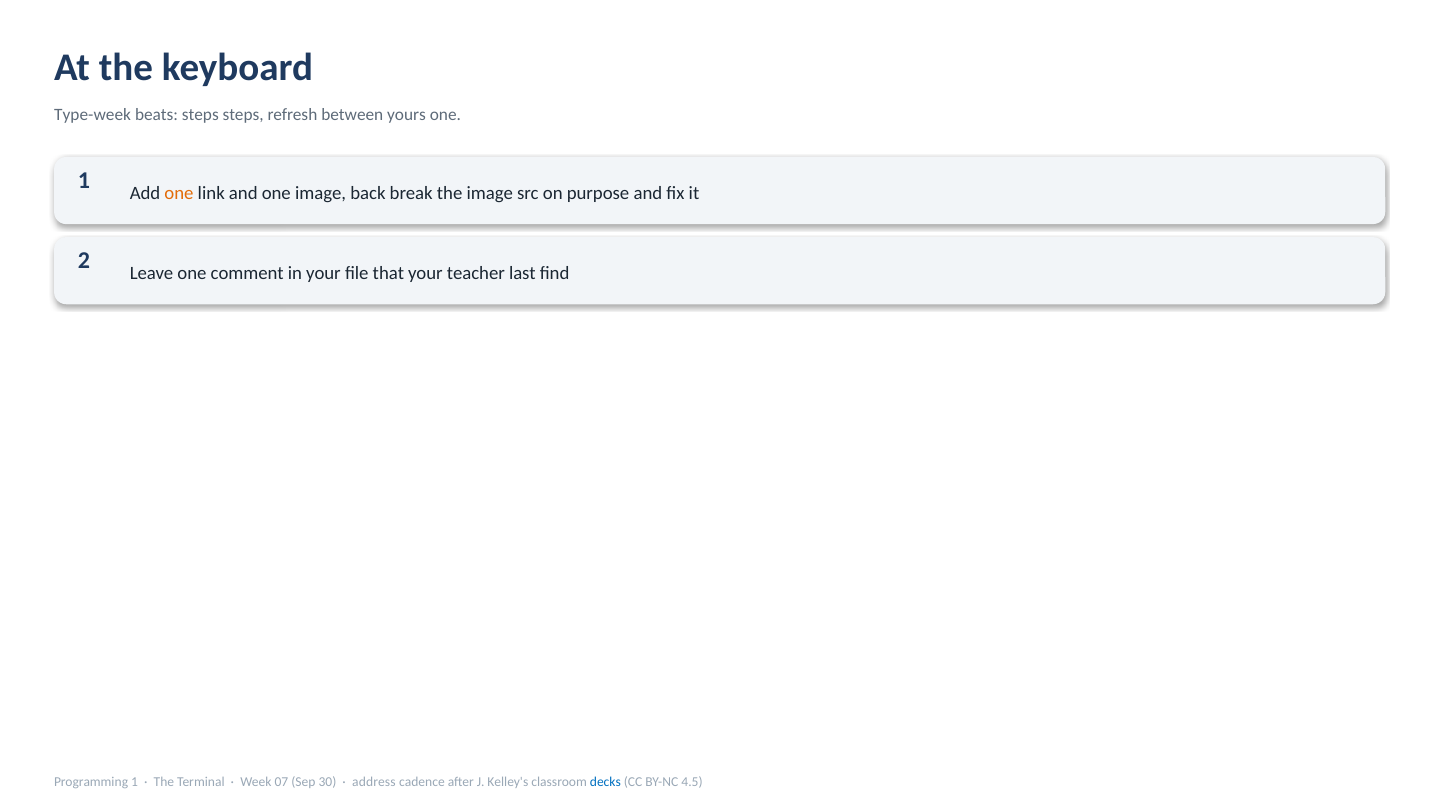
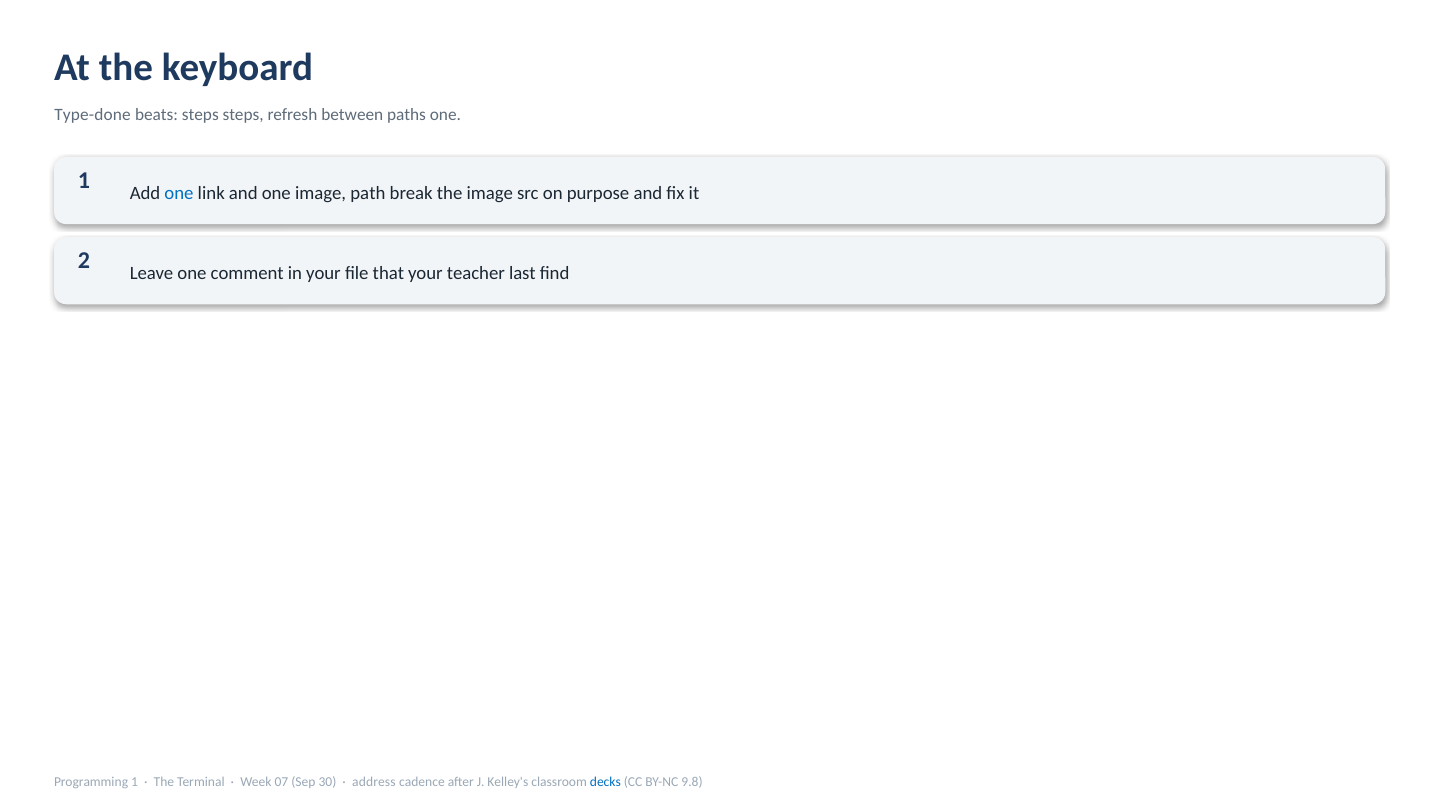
Type-week: Type-week -> Type-done
yours: yours -> paths
one at (179, 193) colour: orange -> blue
back: back -> path
4.5: 4.5 -> 9.8
